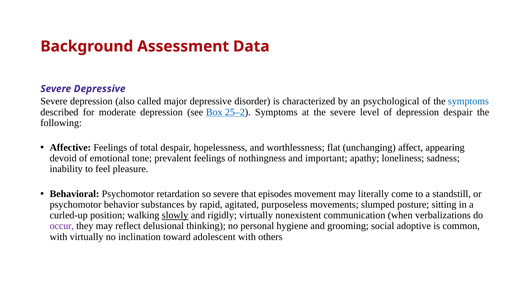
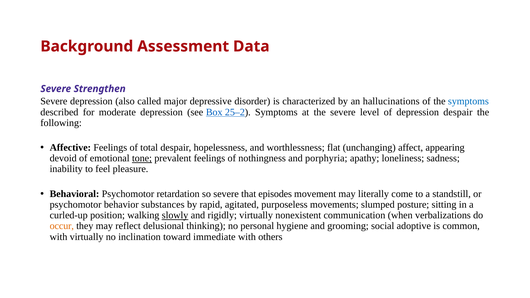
Severe Depressive: Depressive -> Strengthen
psychological: psychological -> hallucinations
tone underline: none -> present
important: important -> porphyria
occur colour: purple -> orange
adolescent: adolescent -> immediate
